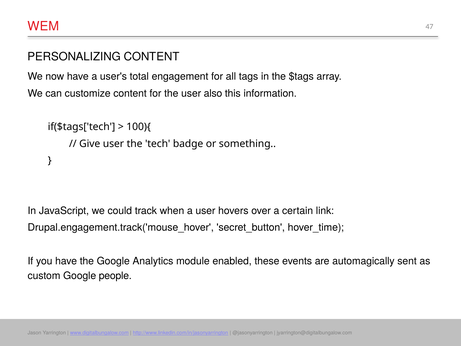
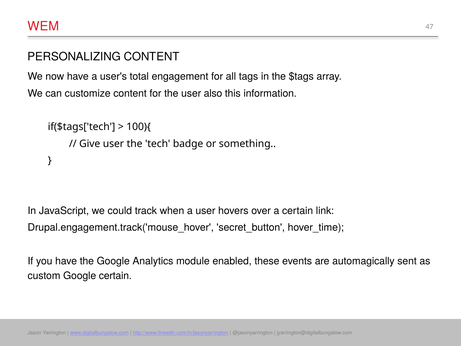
Google people: people -> certain
